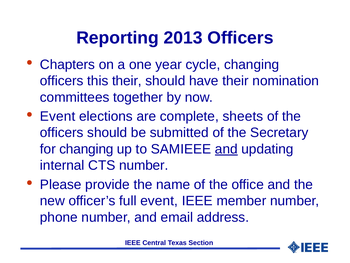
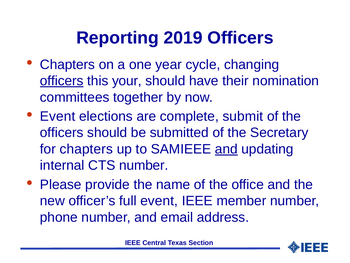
2013: 2013 -> 2019
officers at (62, 81) underline: none -> present
this their: their -> your
sheets: sheets -> submit
for changing: changing -> chapters
